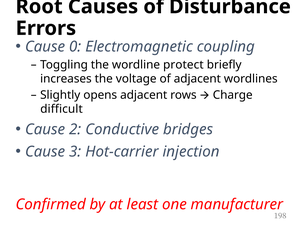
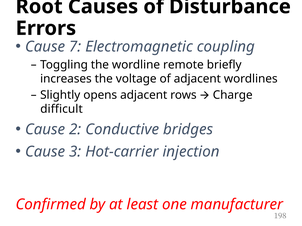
0: 0 -> 7
protect: protect -> remote
